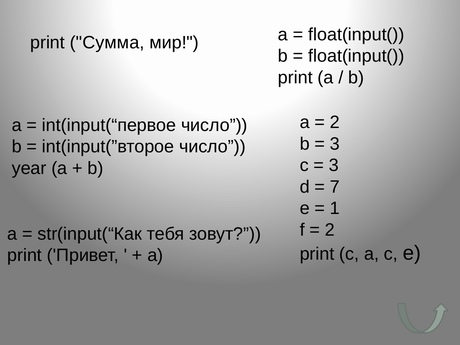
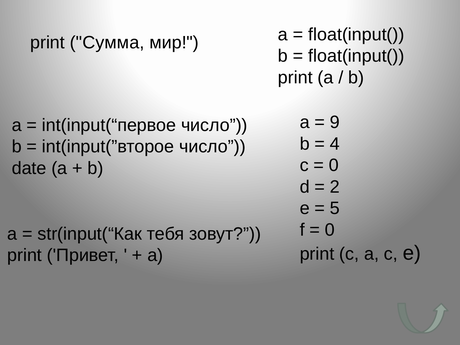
2 at (335, 122): 2 -> 9
3 at (335, 144): 3 -> 4
3 at (334, 165): 3 -> 0
year: year -> date
7: 7 -> 2
1: 1 -> 5
2 at (330, 230): 2 -> 0
